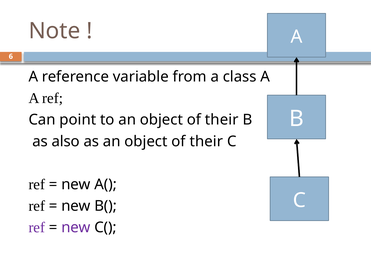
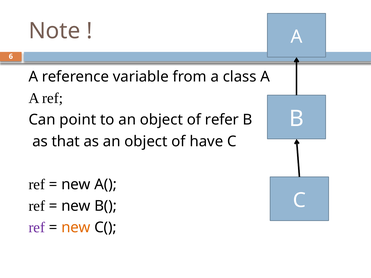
their at (222, 120): their -> refer
also: also -> that
their at (206, 141): their -> have
new at (76, 228) colour: purple -> orange
